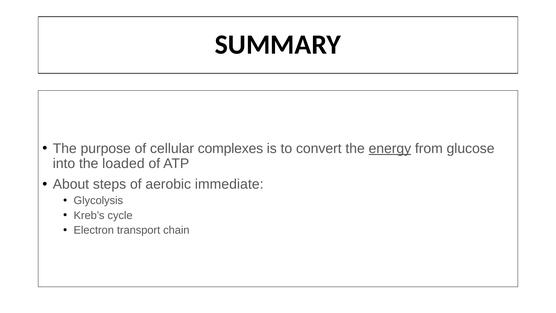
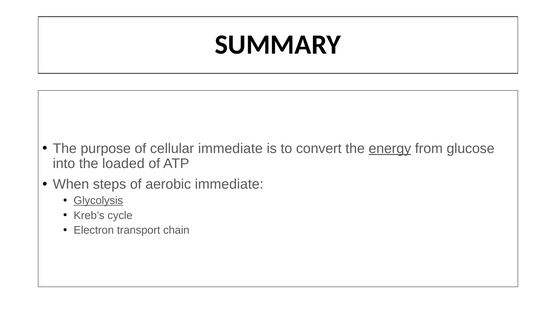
cellular complexes: complexes -> immediate
About: About -> When
Glycolysis underline: none -> present
